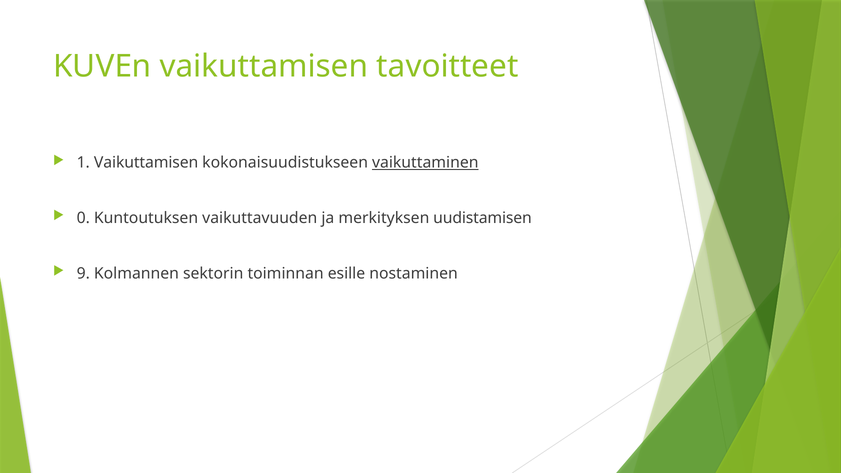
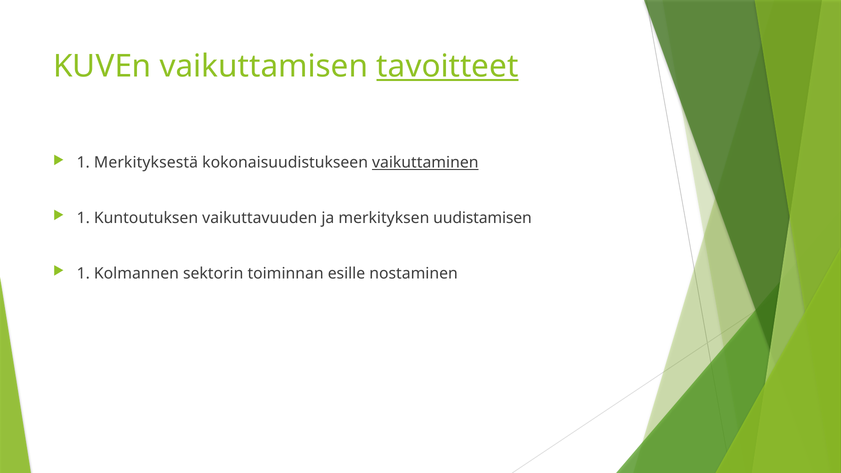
tavoitteet underline: none -> present
1 Vaikuttamisen: Vaikuttamisen -> Merkityksestä
0 at (83, 218): 0 -> 1
9 at (83, 274): 9 -> 1
